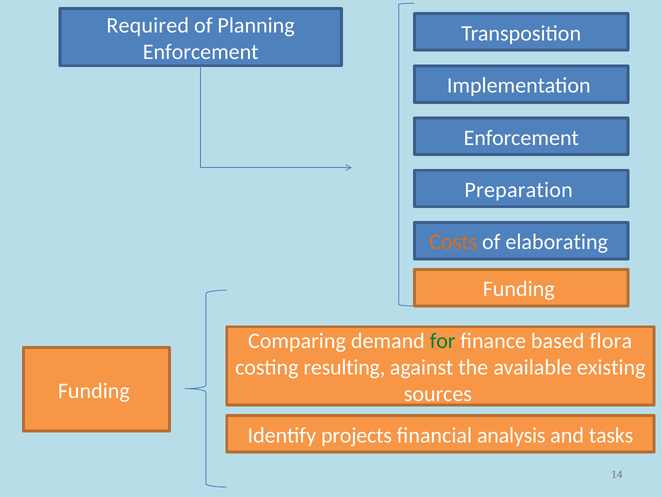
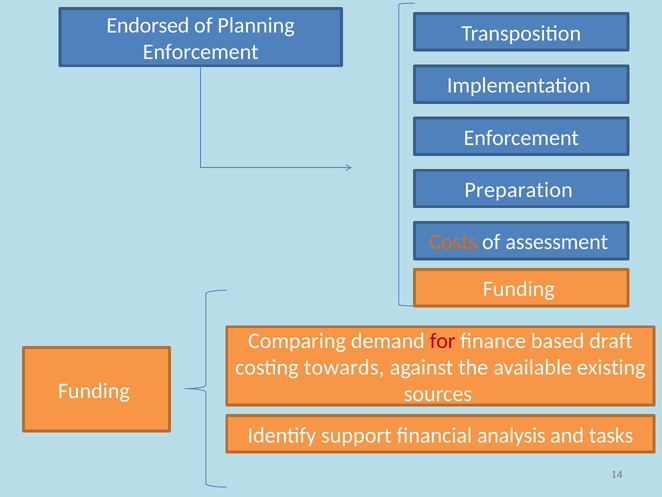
Required: Required -> Endorsed
elaborating: elaborating -> assessment
for colour: green -> red
flora: flora -> draft
resulting: resulting -> towards
projects: projects -> support
